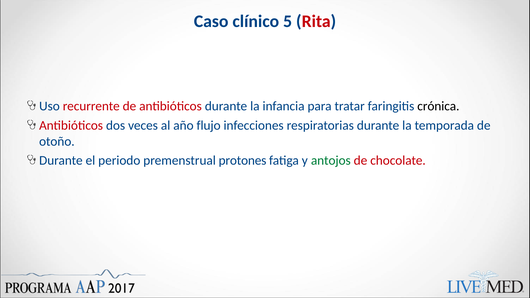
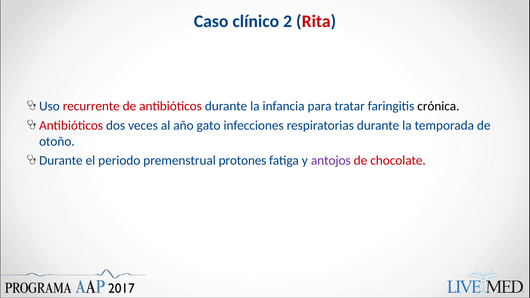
5: 5 -> 2
flujo: flujo -> gato
antojos colour: green -> purple
